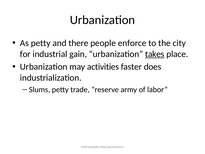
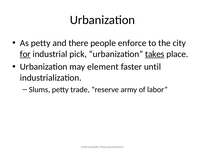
for underline: none -> present
gain: gain -> pick
activities: activities -> element
does: does -> until
